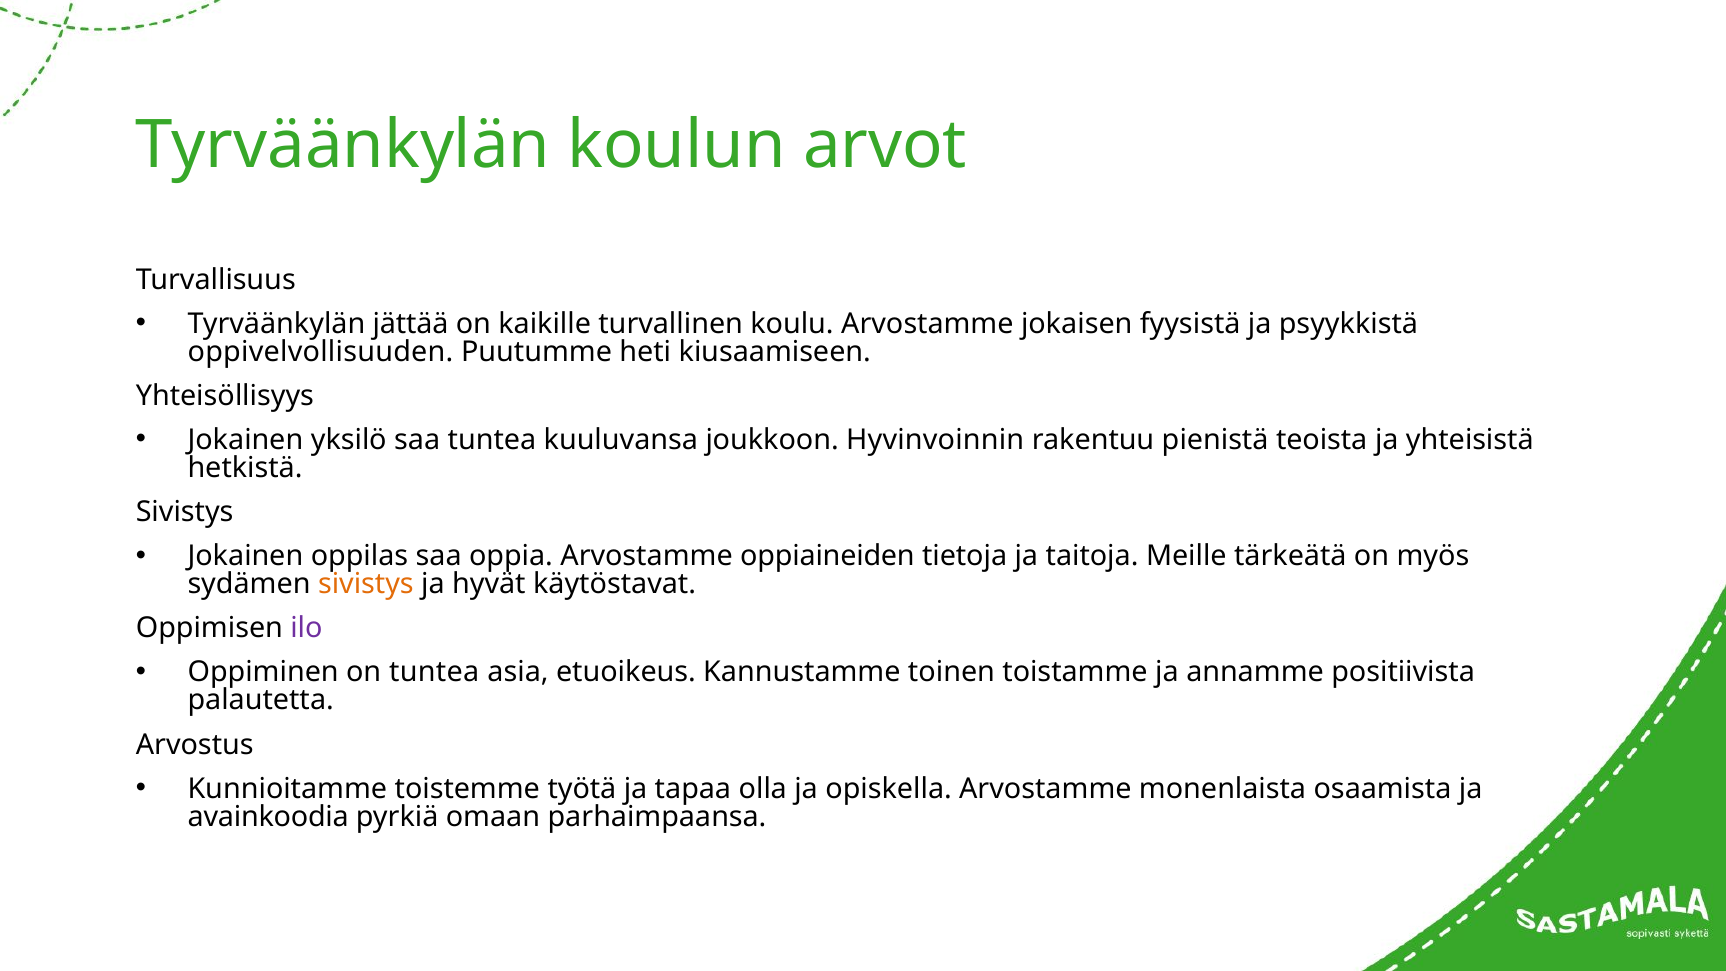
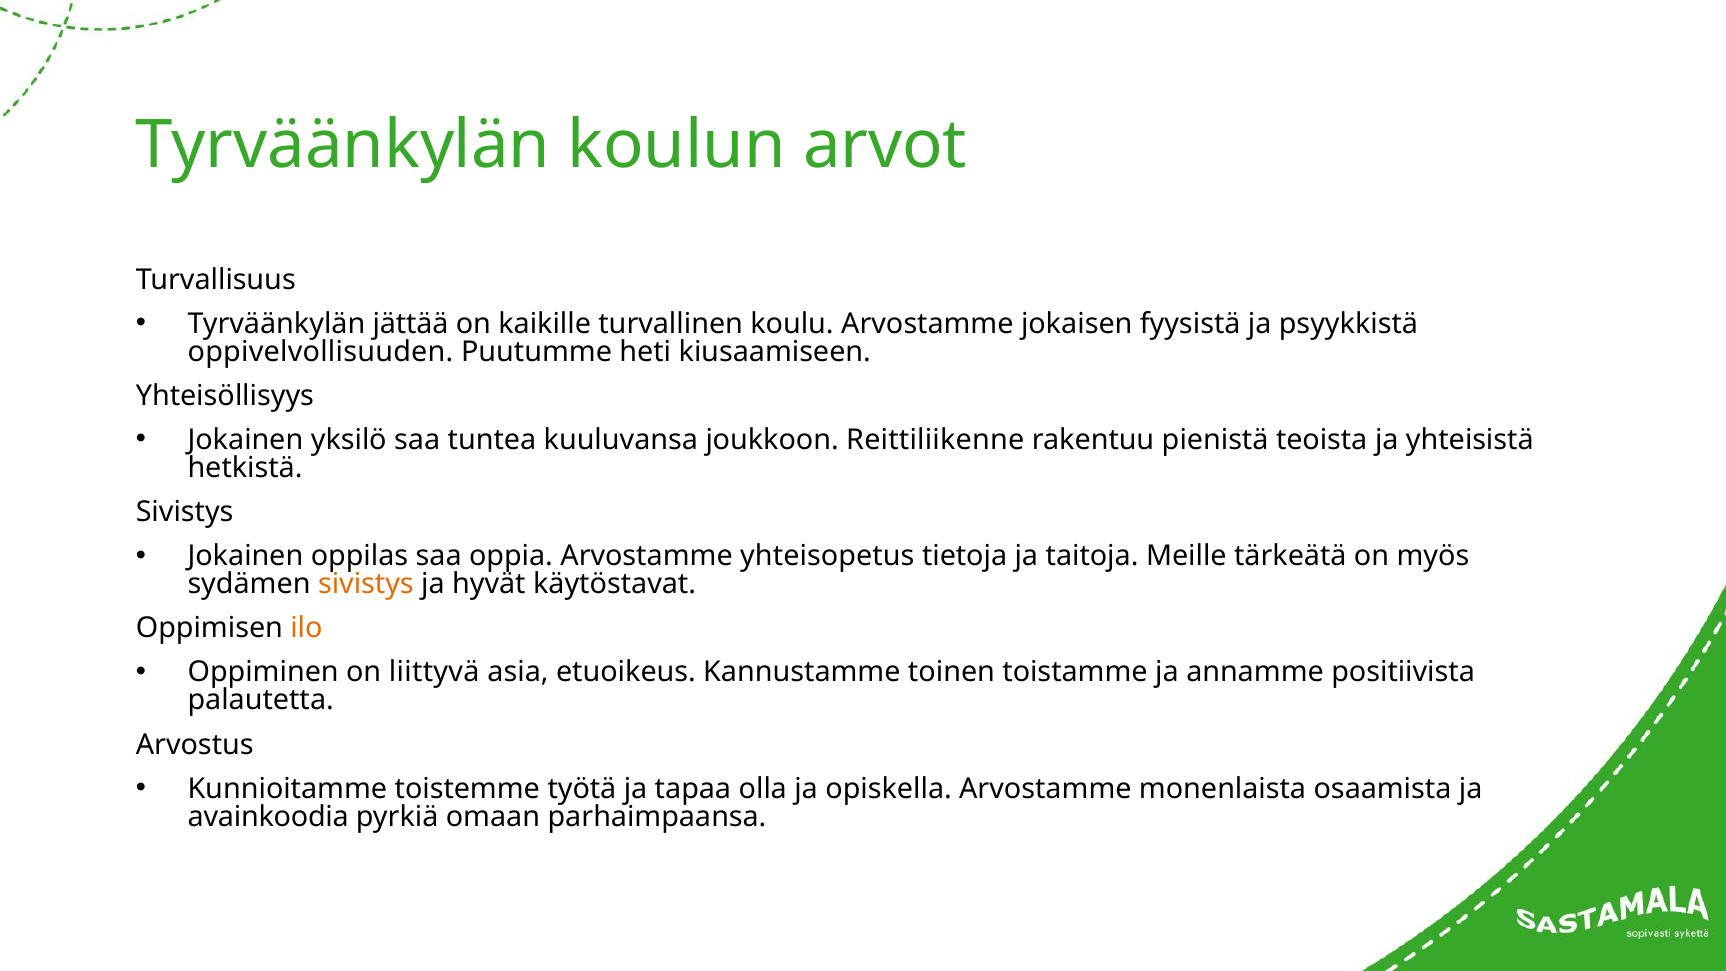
Hyvinvoinnin: Hyvinvoinnin -> Reittiliikenne
oppiaineiden: oppiaineiden -> yhteisopetus
ilo colour: purple -> orange
on tuntea: tuntea -> liittyvä
